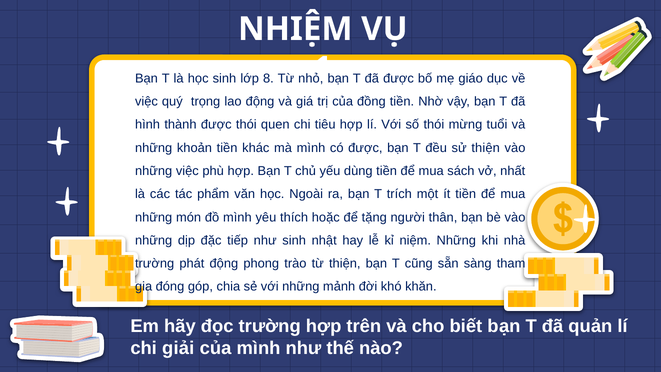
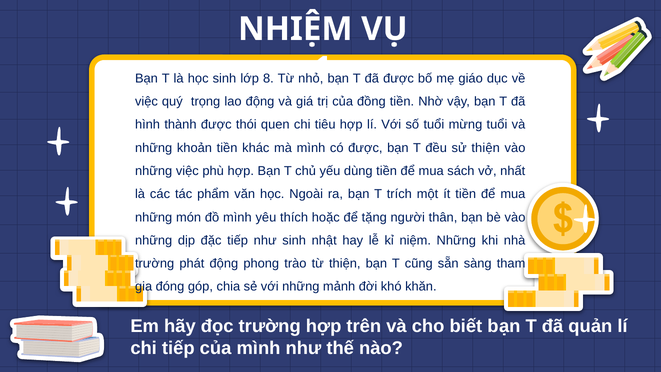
số thói: thói -> tuổi
chi giải: giải -> tiếp
